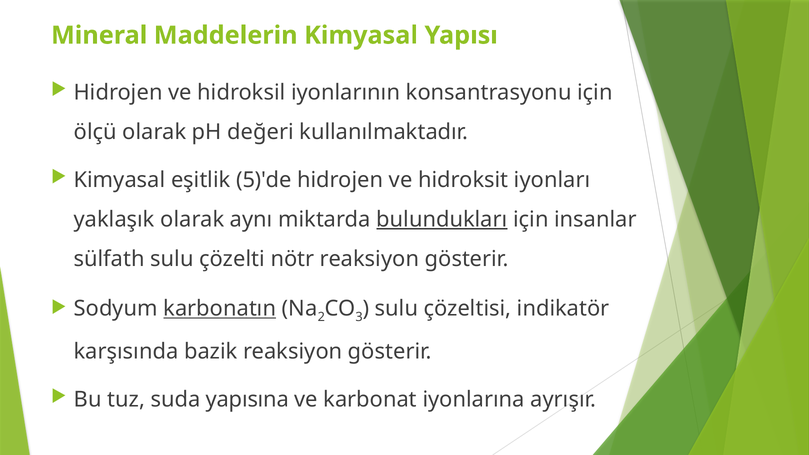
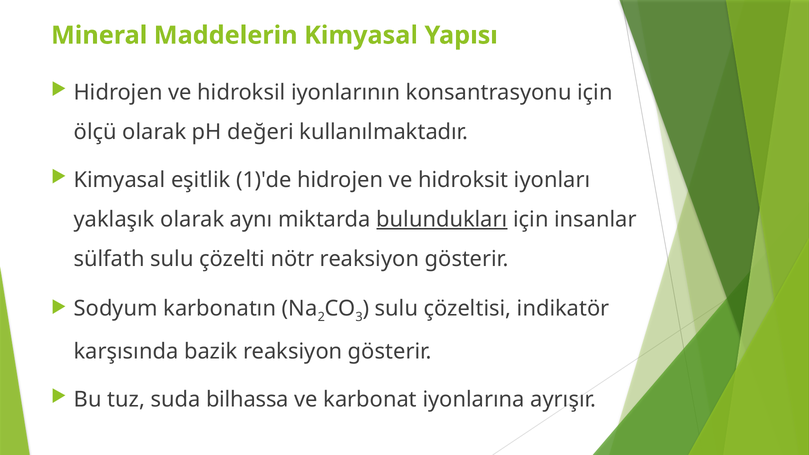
5)'de: 5)'de -> 1)'de
karbonatın underline: present -> none
yapısına: yapısına -> bilhassa
